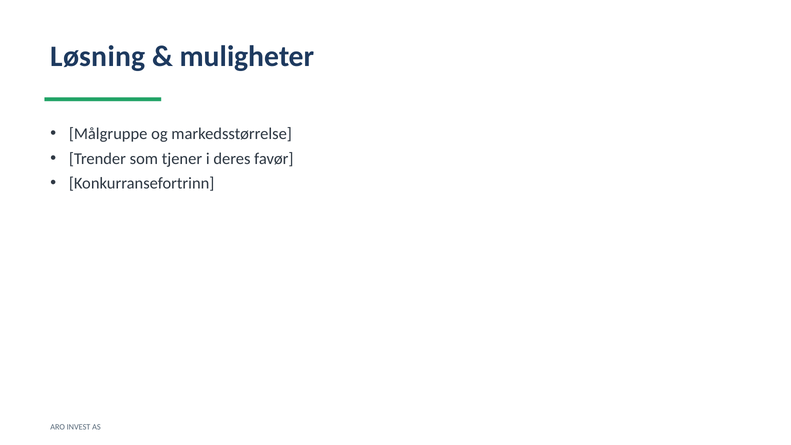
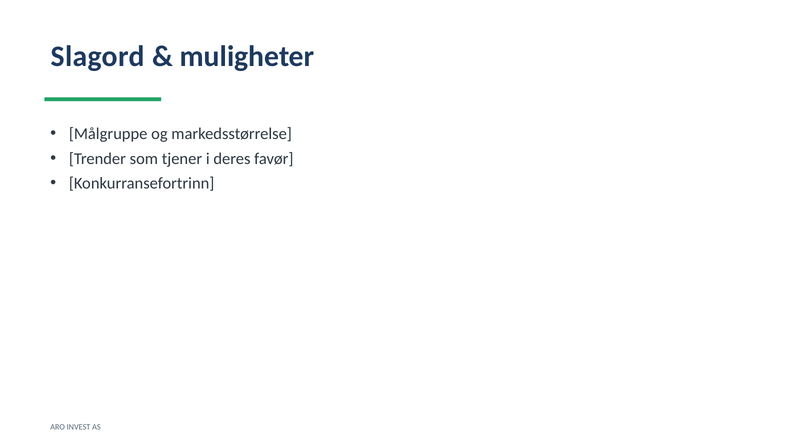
Løsning: Løsning -> Slagord
